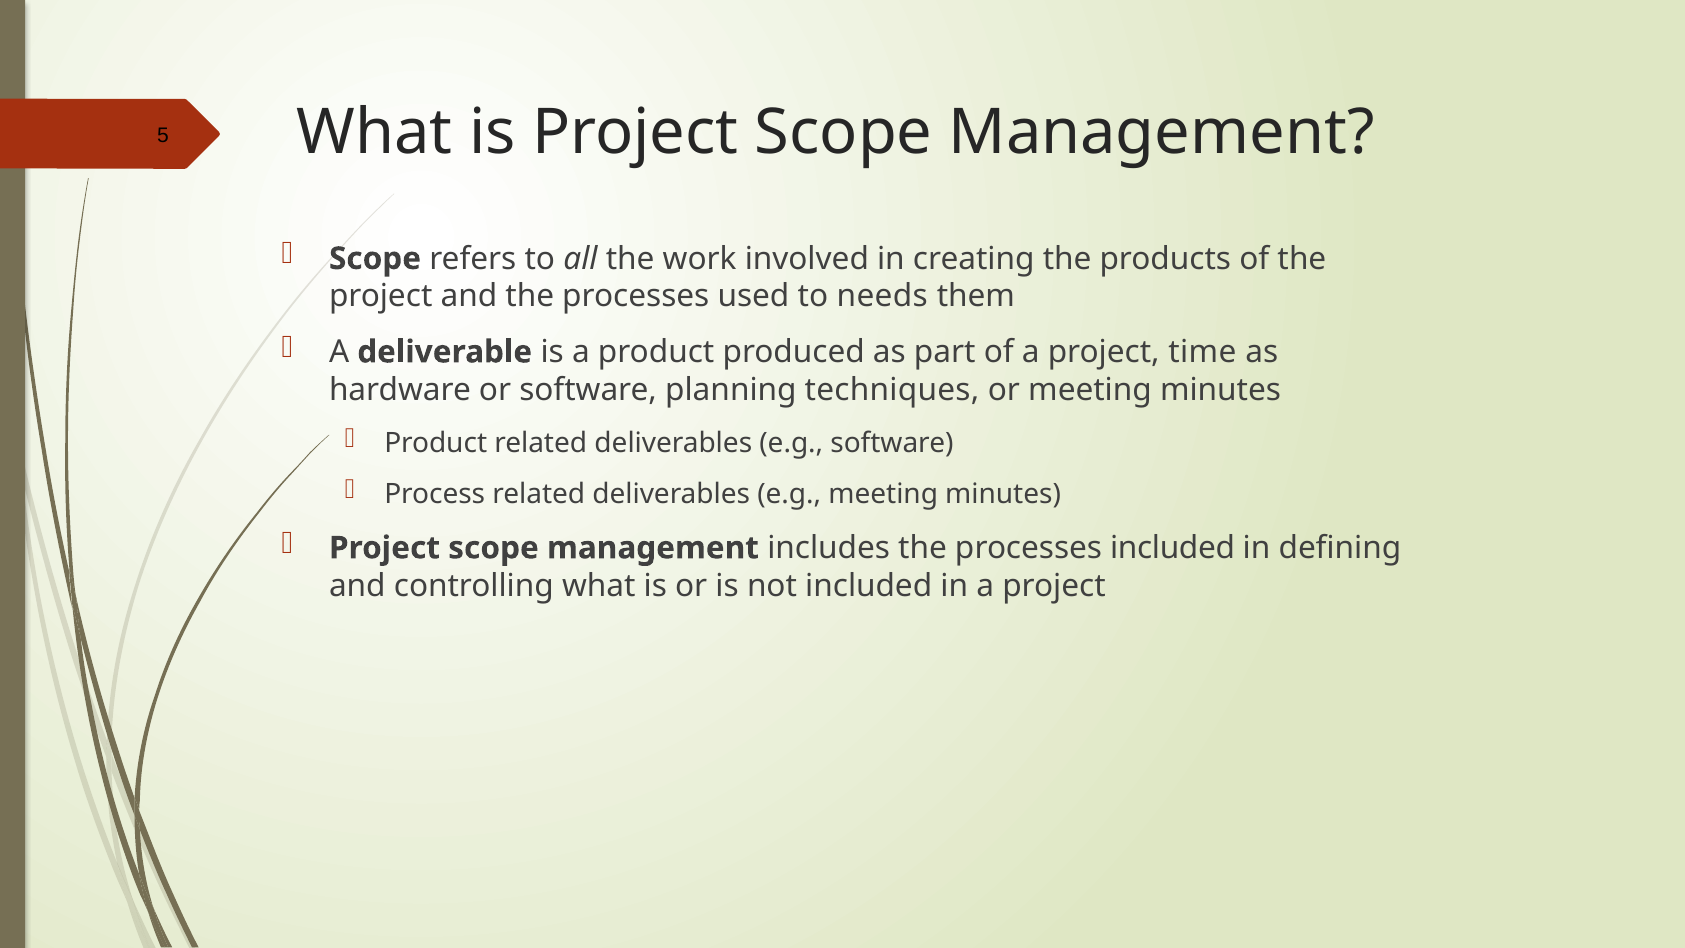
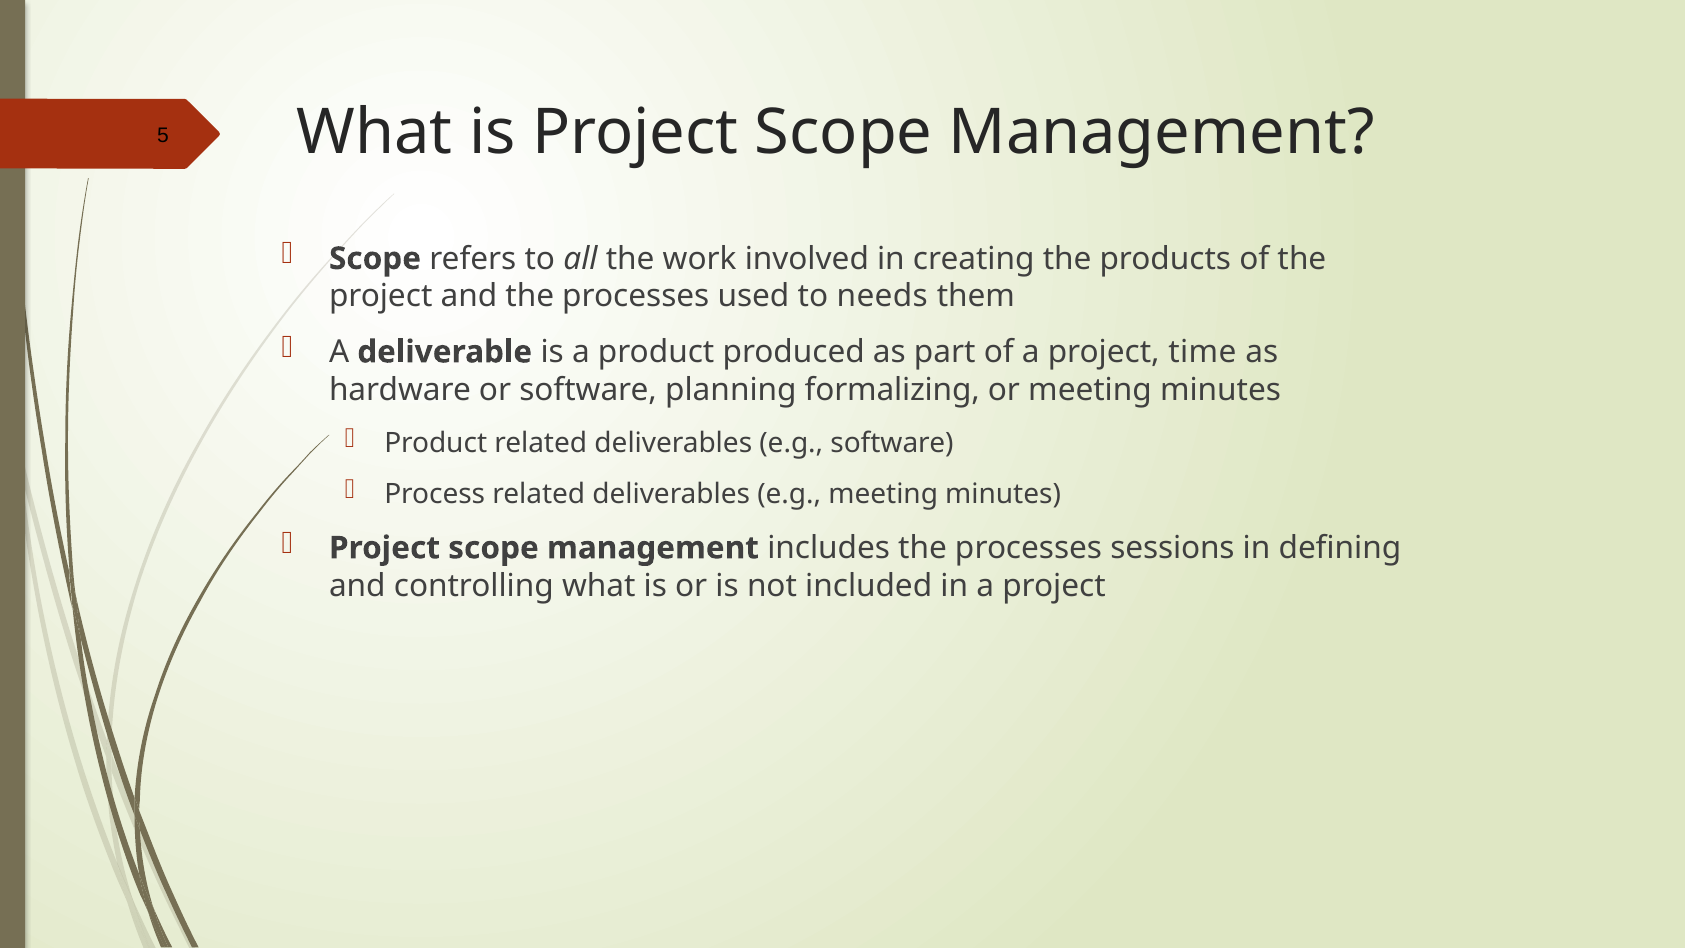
techniques: techniques -> formalizing
processes included: included -> sessions
